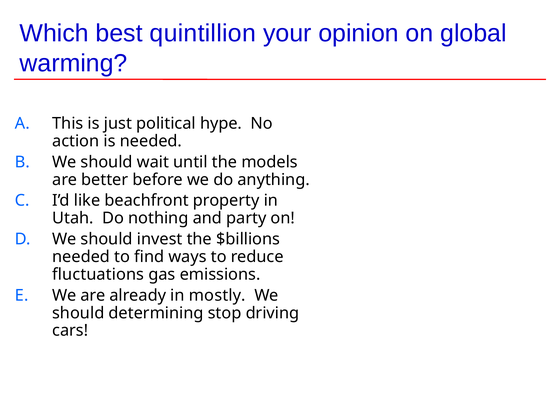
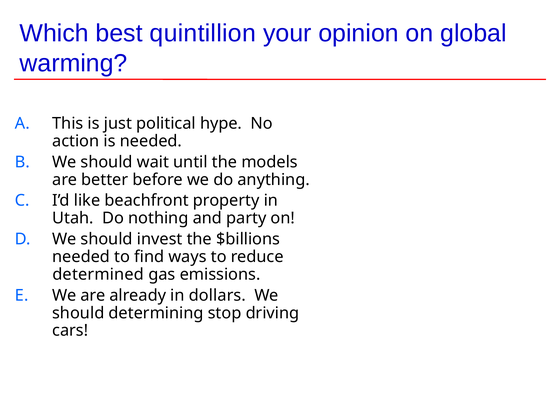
fluctuations: fluctuations -> determined
mostly: mostly -> dollars
